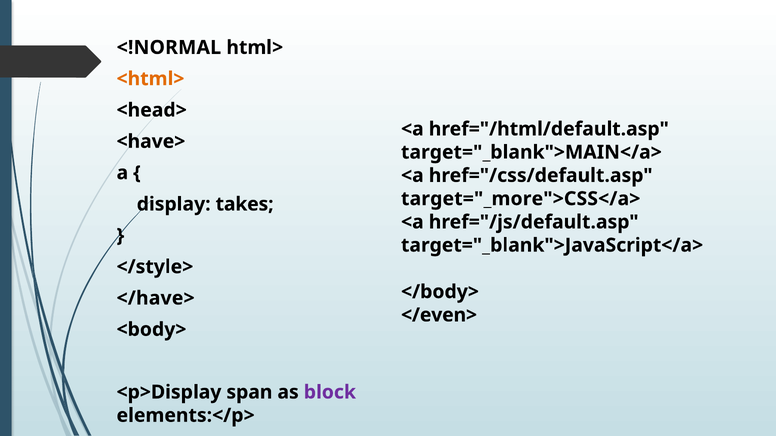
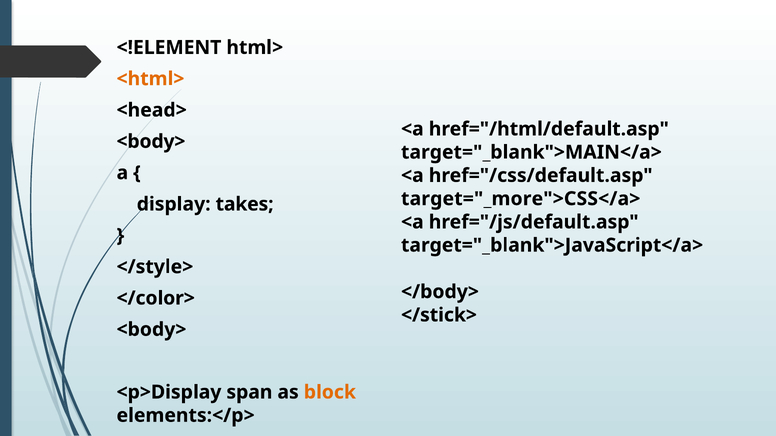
<!NORMAL: <!NORMAL -> <!ELEMENT
<have> at (151, 142): <have> -> <body>
</have>: </have> -> </color>
</even>: </even> -> </stick>
block colour: purple -> orange
